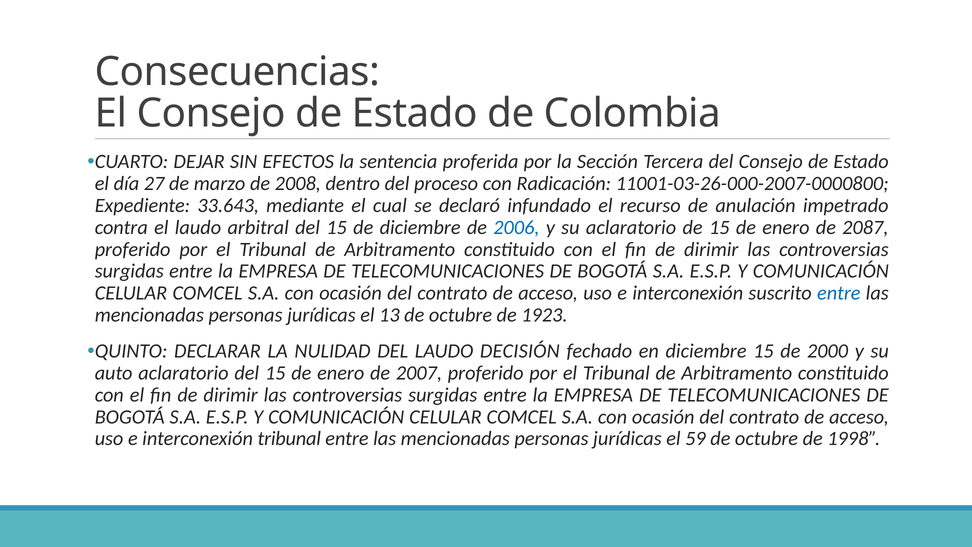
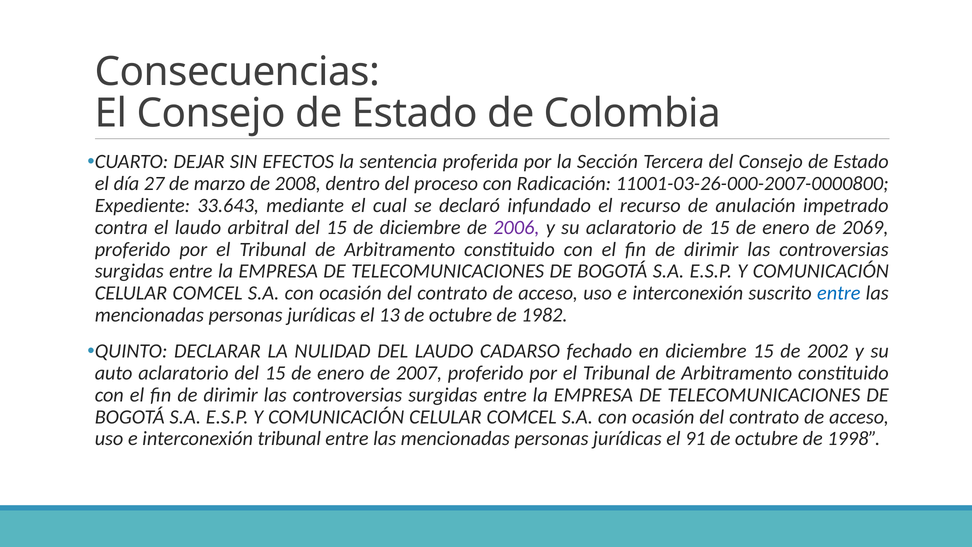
2006 colour: blue -> purple
2087: 2087 -> 2069
1923: 1923 -> 1982
DECISIÓN: DECISIÓN -> CADARSO
2000: 2000 -> 2002
59: 59 -> 91
